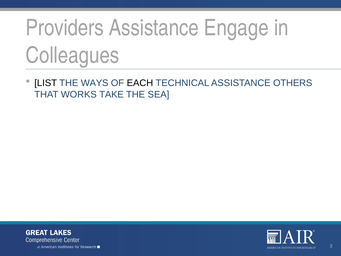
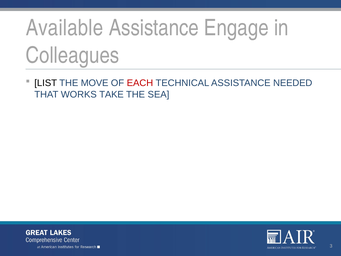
Providers: Providers -> Available
WAYS: WAYS -> MOVE
EACH colour: black -> red
OTHERS: OTHERS -> NEEDED
